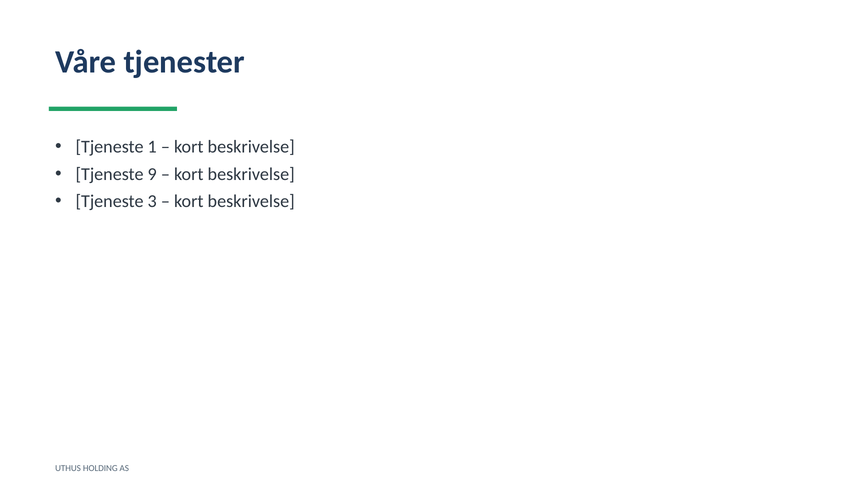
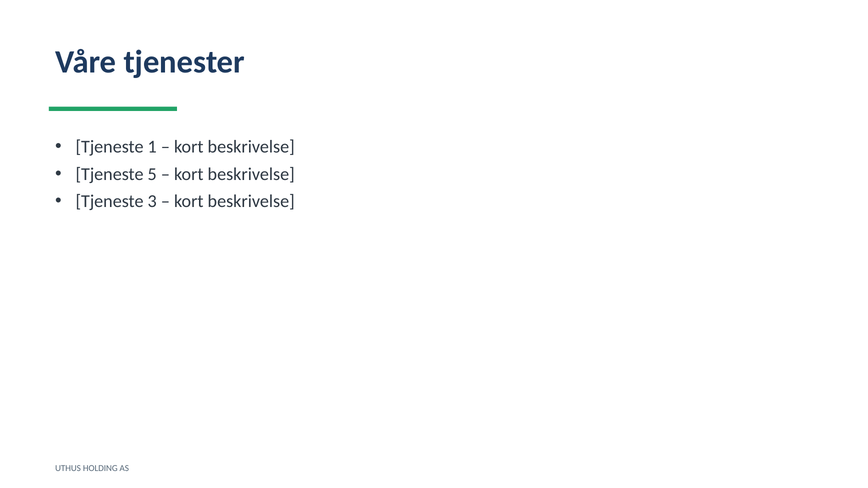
9: 9 -> 5
